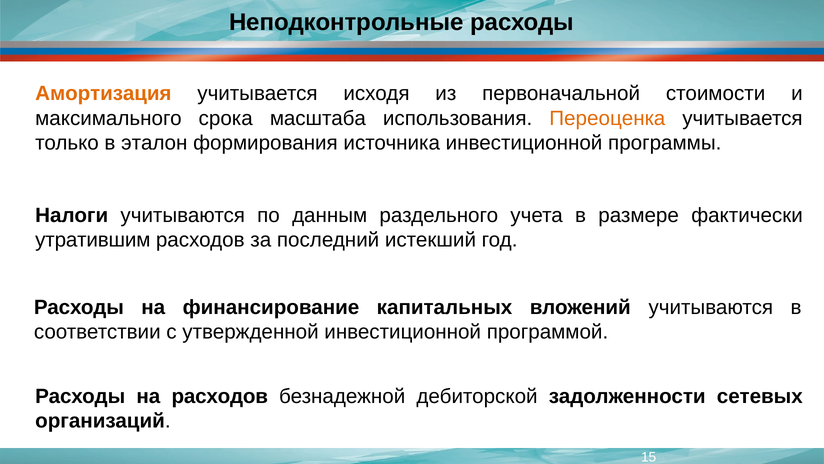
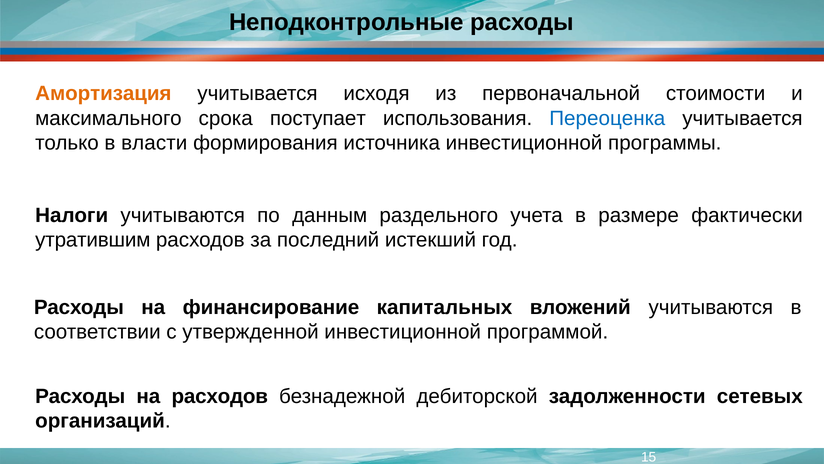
масштаба: масштаба -> поступает
Переоценка colour: orange -> blue
эталон: эталон -> власти
